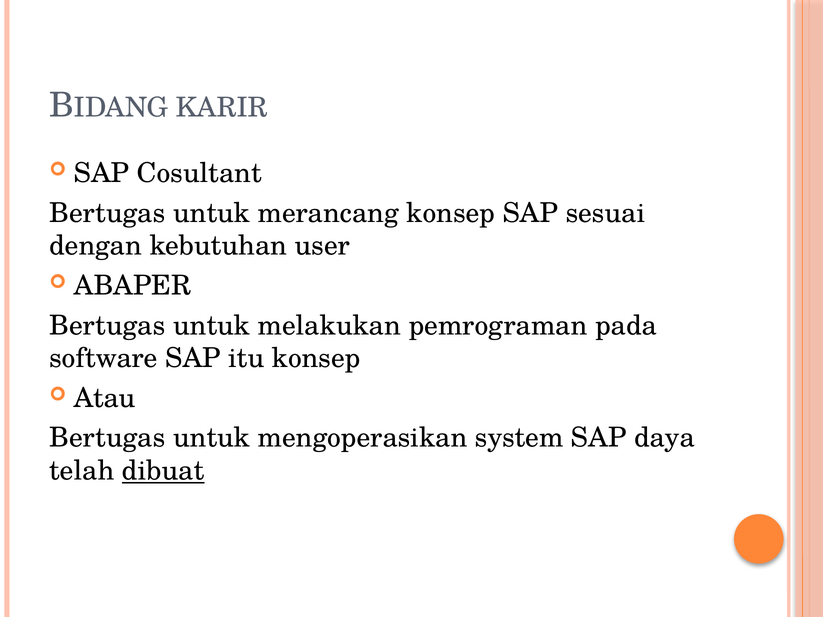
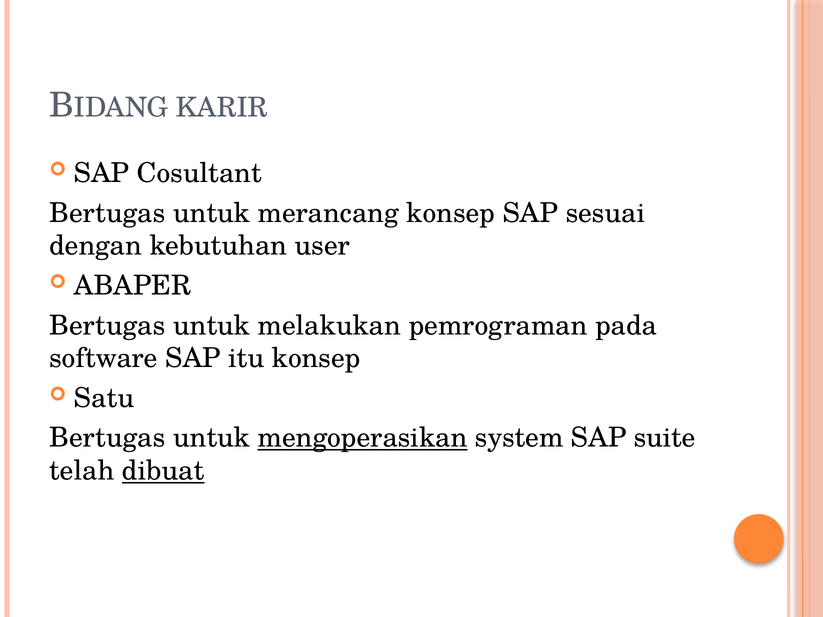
Atau: Atau -> Satu
mengoperasikan underline: none -> present
daya: daya -> suite
